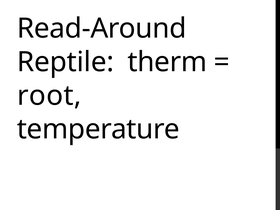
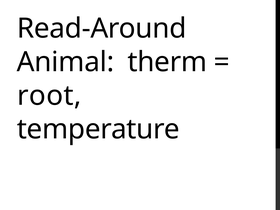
Reptile: Reptile -> Animal
